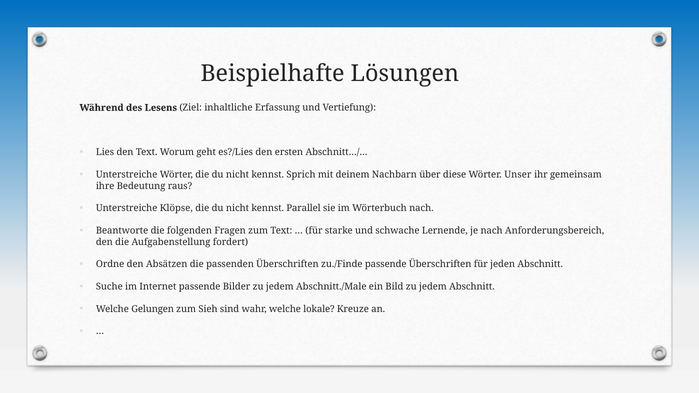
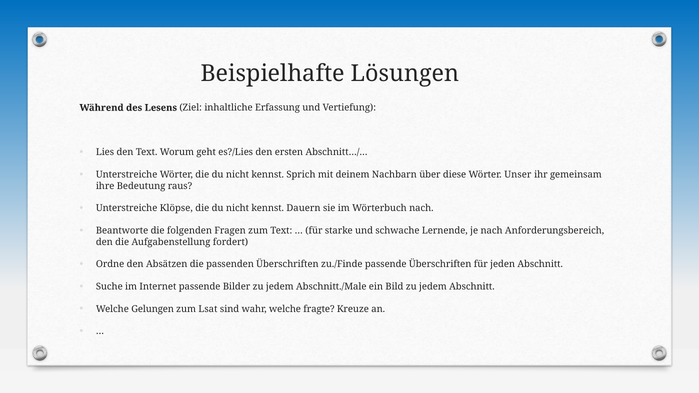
Parallel: Parallel -> Dauern
Sieh: Sieh -> Lsat
lokale: lokale -> fragte
